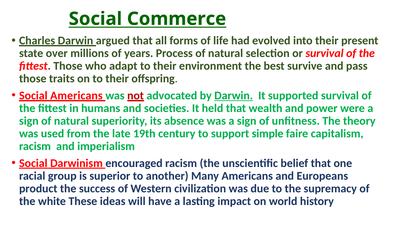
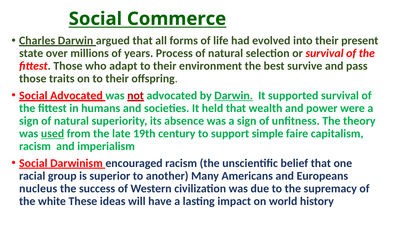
Social Americans: Americans -> Advocated
used underline: none -> present
product: product -> nucleus
